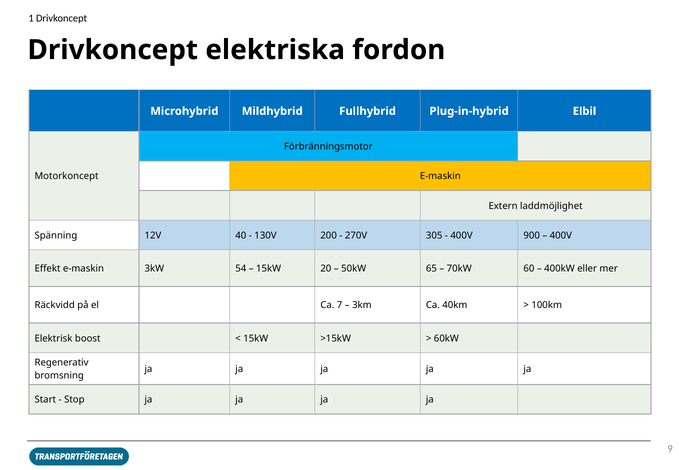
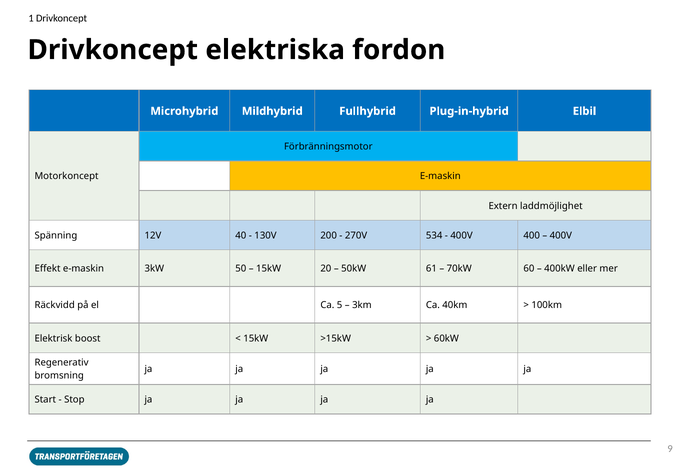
305: 305 -> 534
900: 900 -> 400
54: 54 -> 50
65: 65 -> 61
7: 7 -> 5
